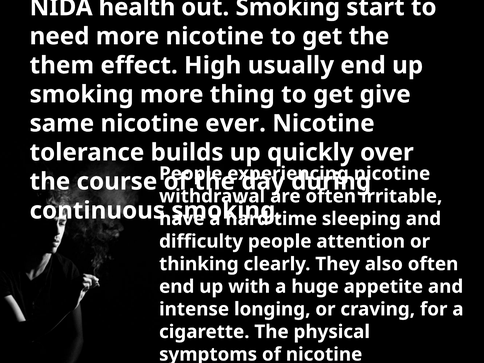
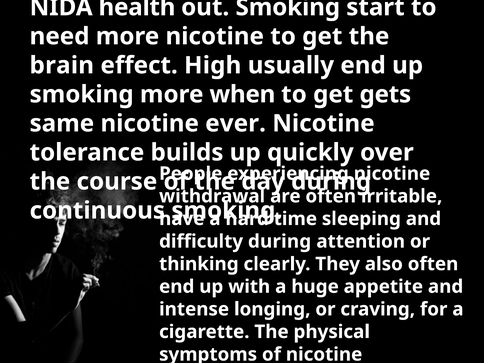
them: them -> brain
thing: thing -> when
give: give -> gets
difficulty people: people -> during
